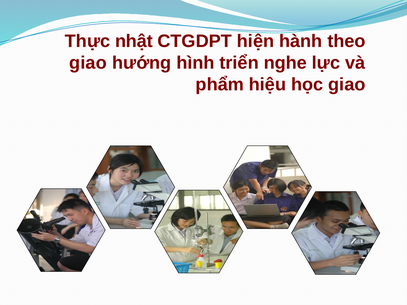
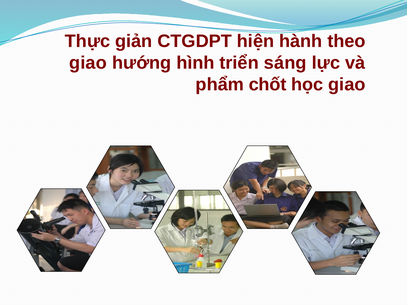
nhật: nhật -> giản
nghe: nghe -> sáng
hiệu: hiệu -> chốt
